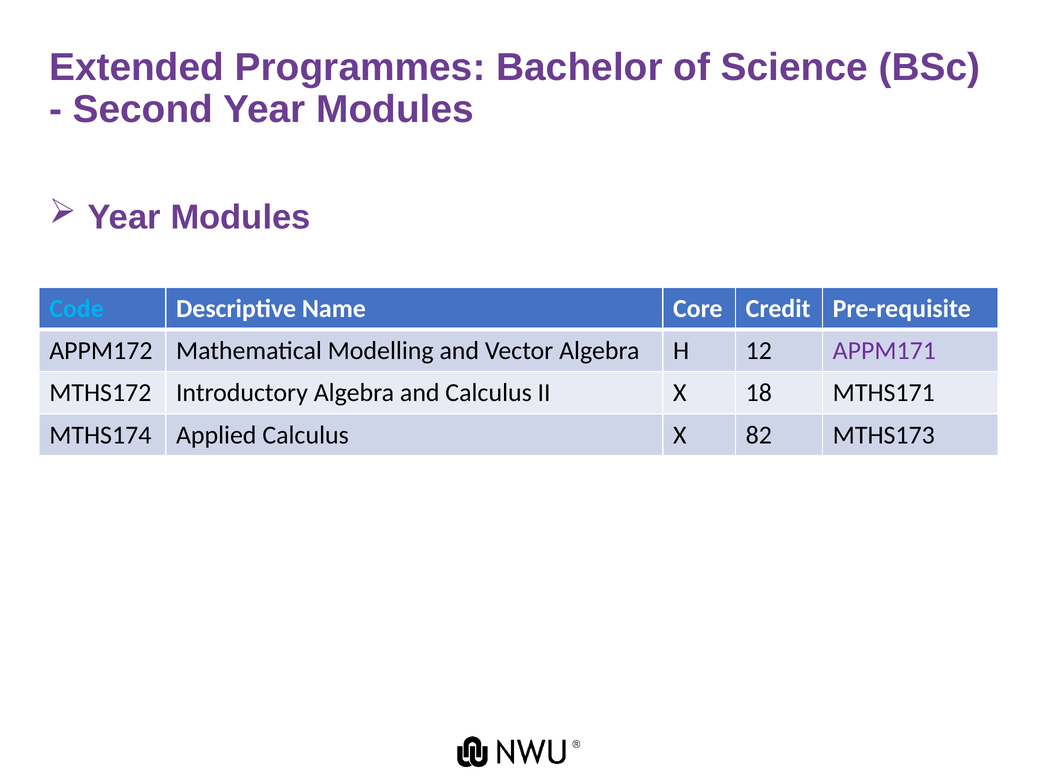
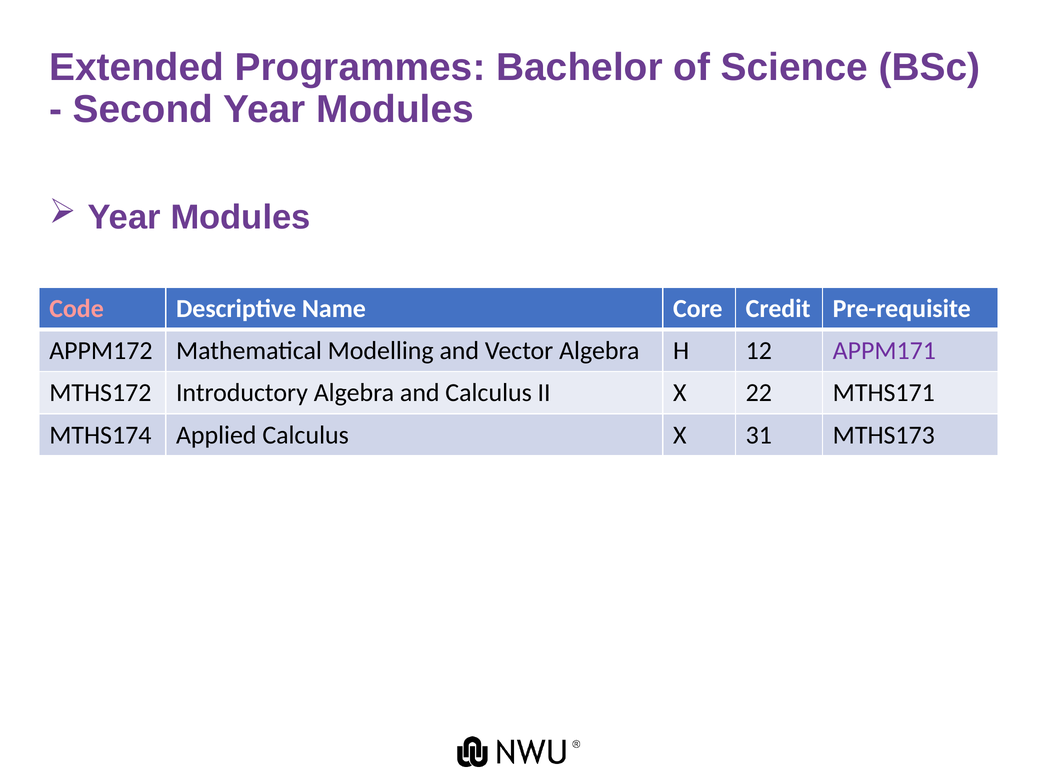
Code colour: light blue -> pink
18: 18 -> 22
82: 82 -> 31
